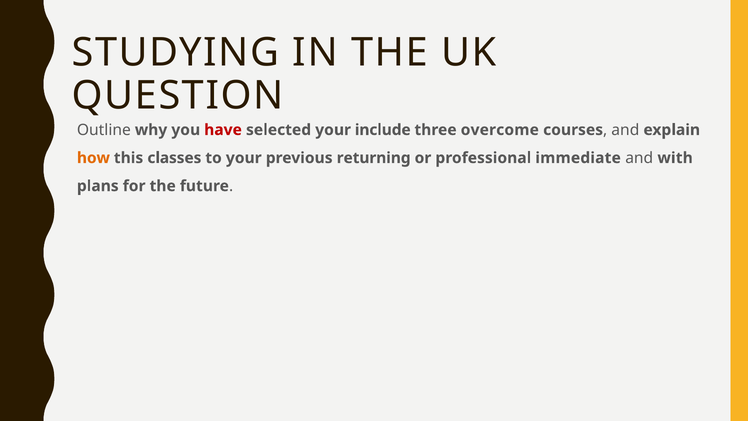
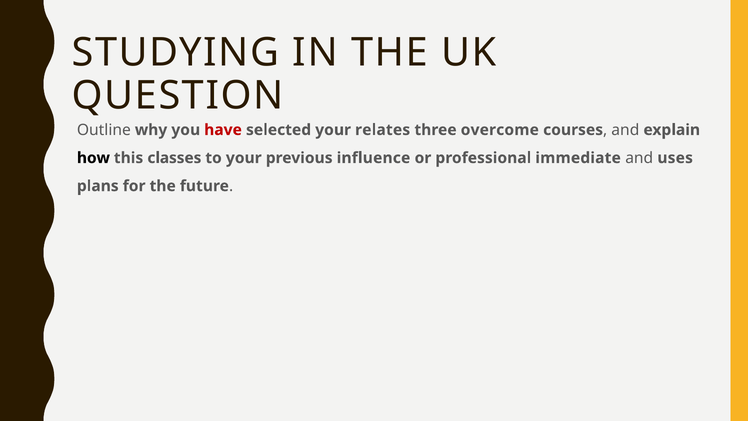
include: include -> relates
how colour: orange -> black
returning: returning -> influence
with: with -> uses
